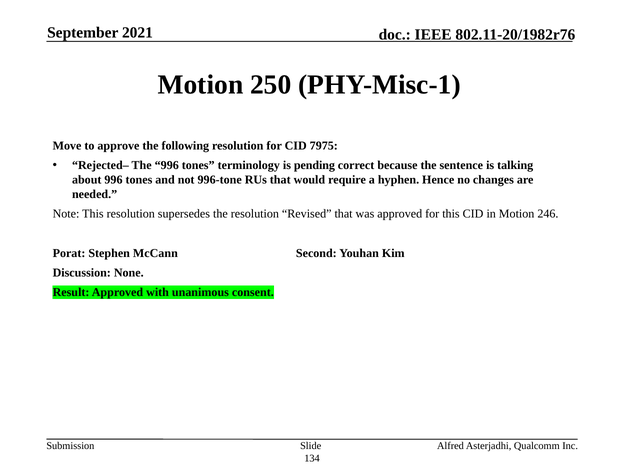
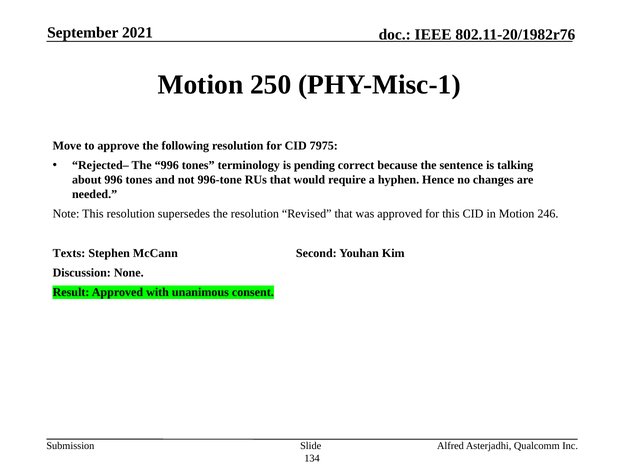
Porat: Porat -> Texts
